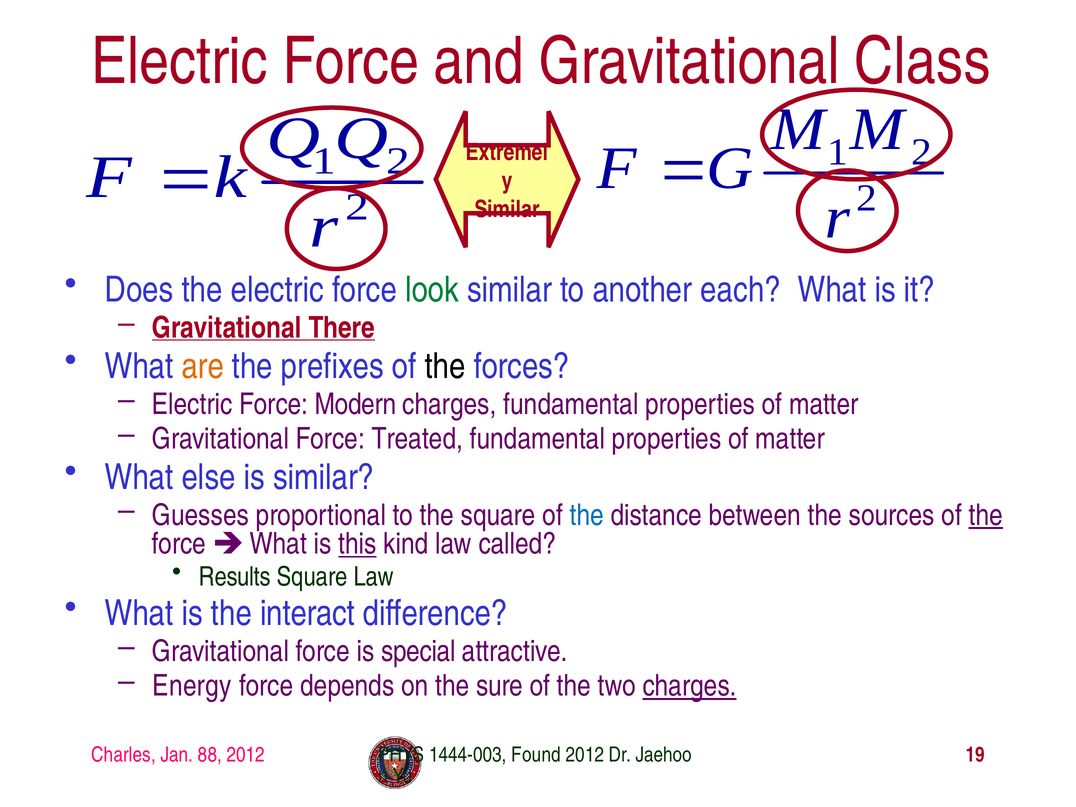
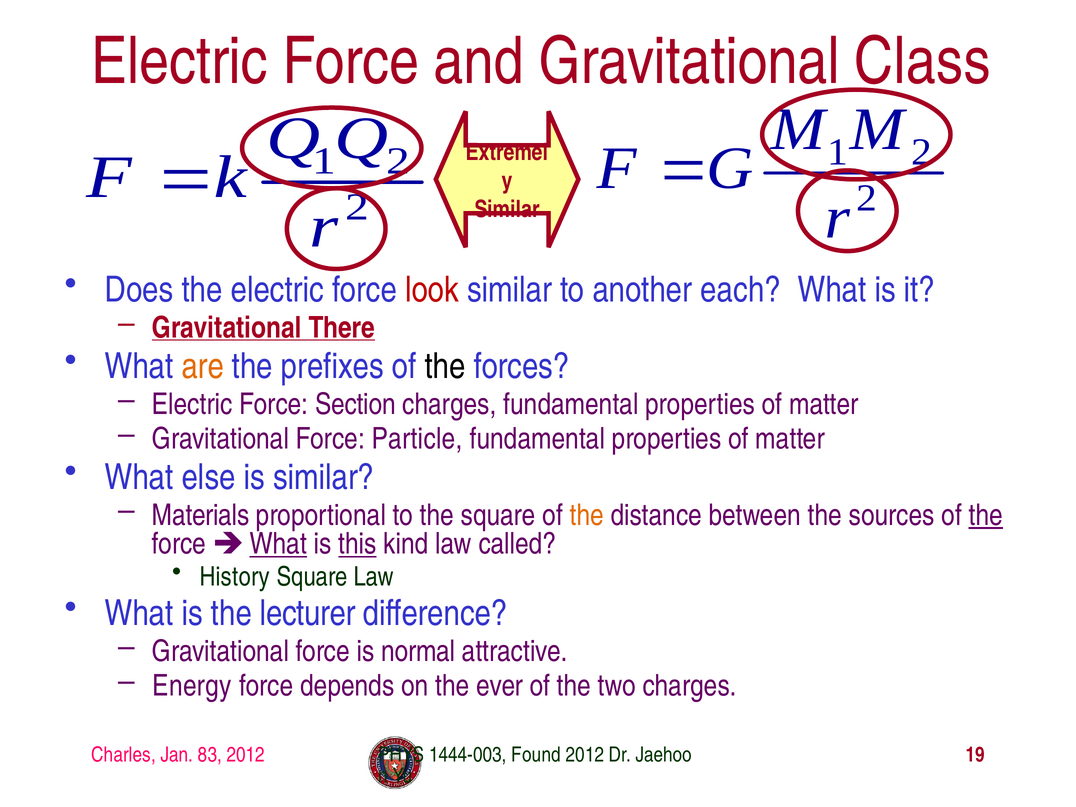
look colour: green -> red
Modern: Modern -> Section
Treated: Treated -> Particle
Guesses: Guesses -> Materials
the at (587, 515) colour: blue -> orange
What at (278, 544) underline: none -> present
Results: Results -> History
interact: interact -> lecturer
special: special -> normal
sure: sure -> ever
charges at (690, 686) underline: present -> none
88: 88 -> 83
